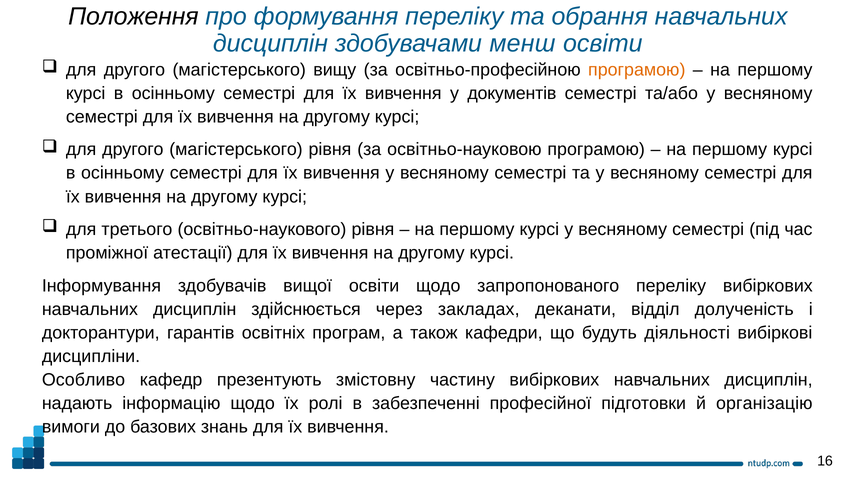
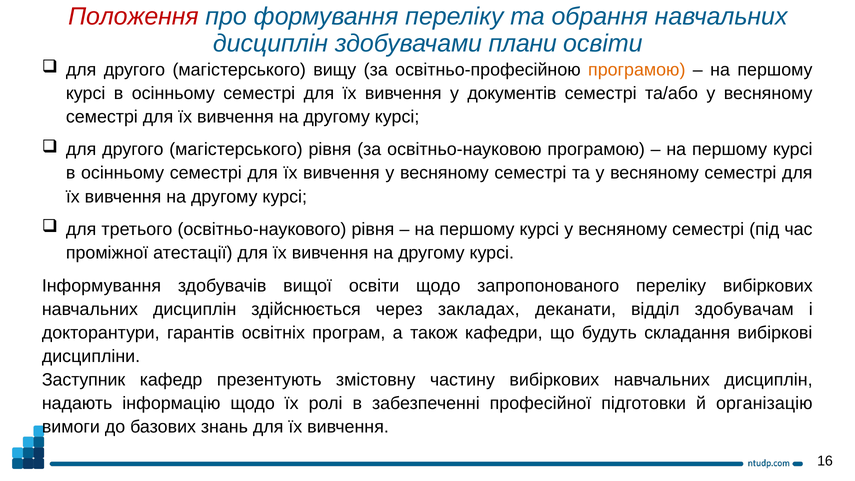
Положення colour: black -> red
менш: менш -> плани
долученість: долученість -> здобувачам
діяльності: діяльності -> складання
Особливо: Особливо -> Заступник
